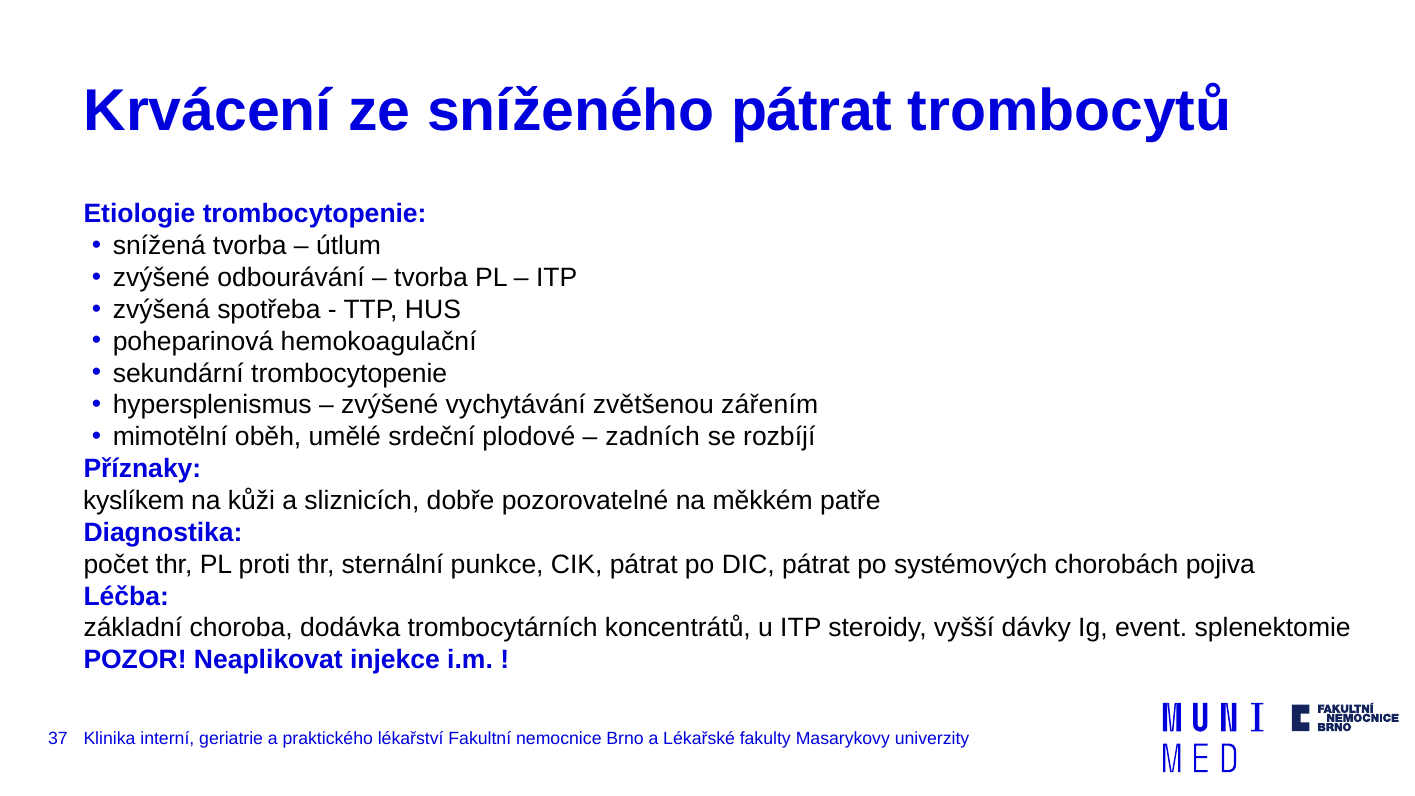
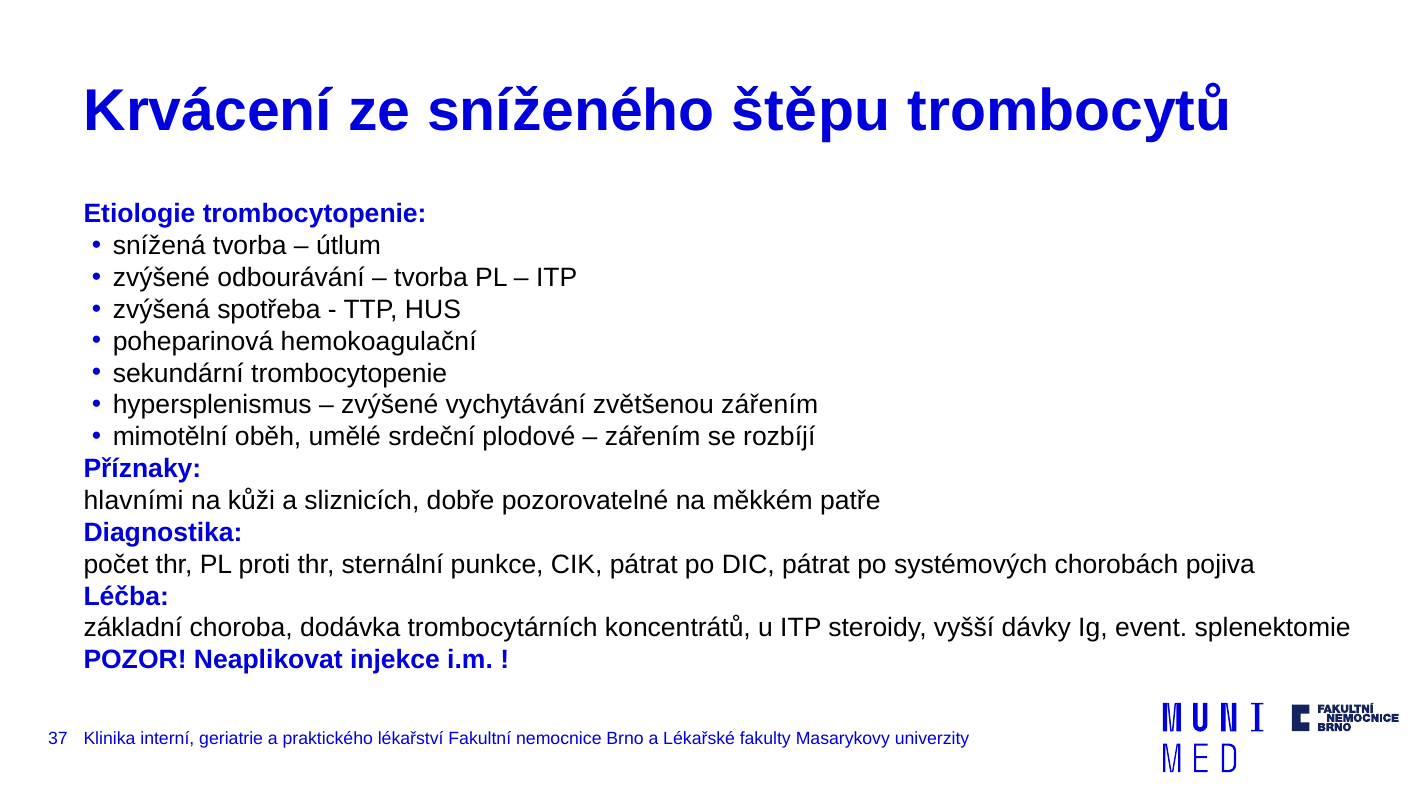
sníženého pátrat: pátrat -> štěpu
zadních at (653, 437): zadních -> zářením
kyslíkem: kyslíkem -> hlavními
